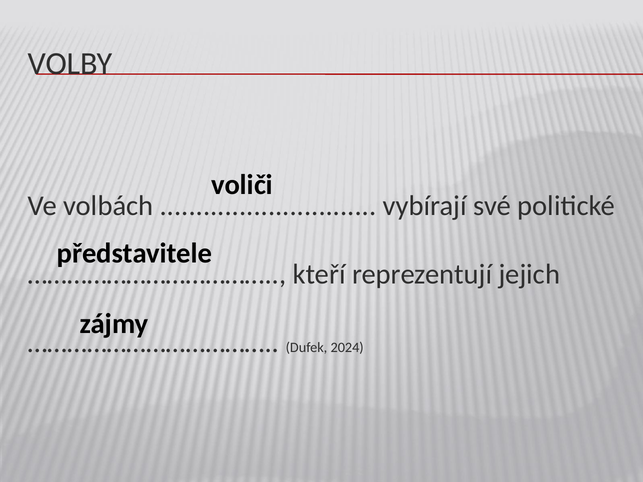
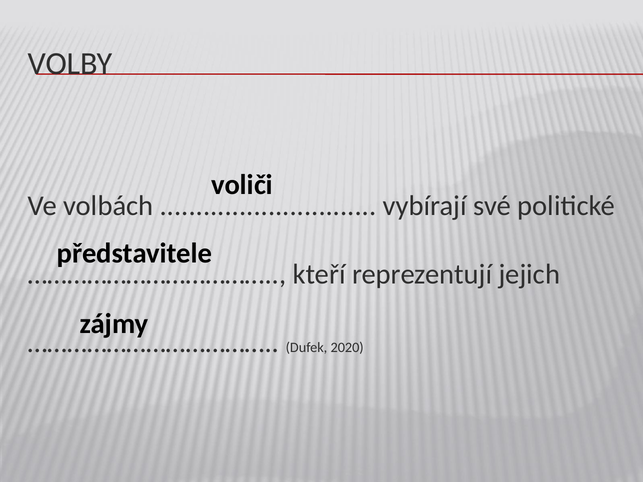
2024: 2024 -> 2020
